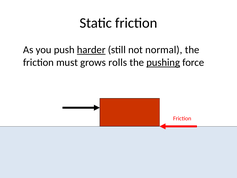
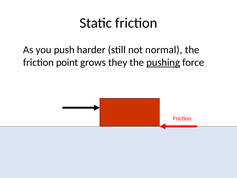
harder underline: present -> none
must: must -> point
rolls: rolls -> they
